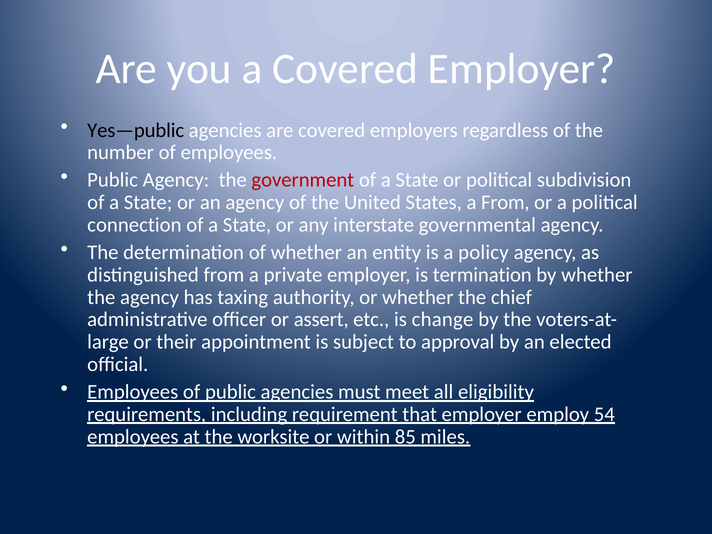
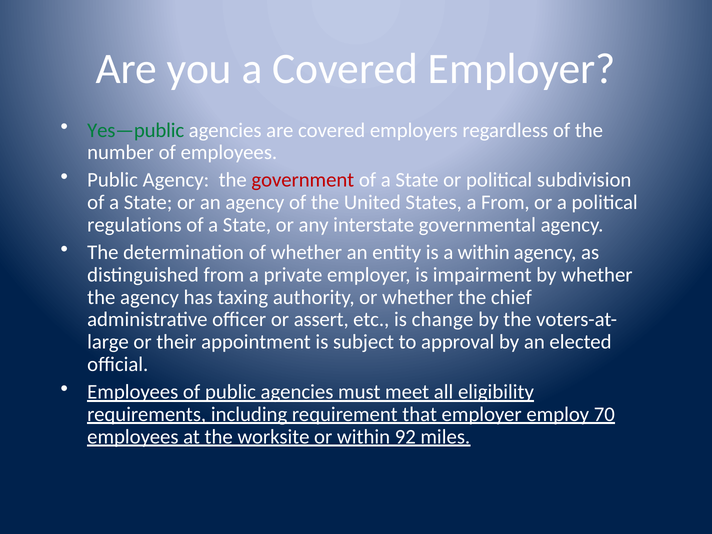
Yes—public colour: black -> green
connection: connection -> regulations
a policy: policy -> within
termination: termination -> impairment
54: 54 -> 70
85: 85 -> 92
